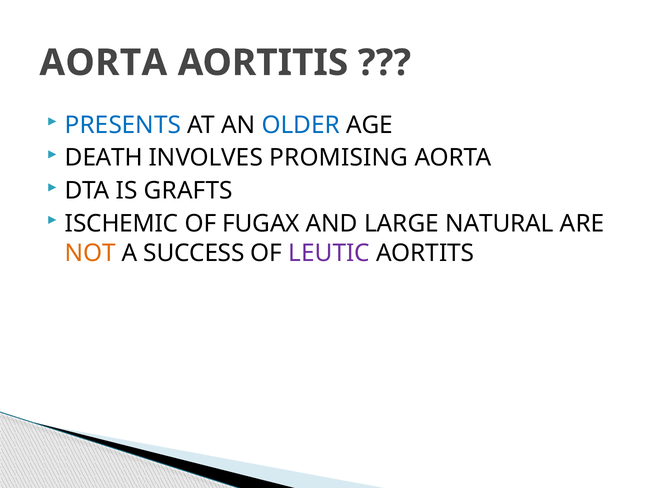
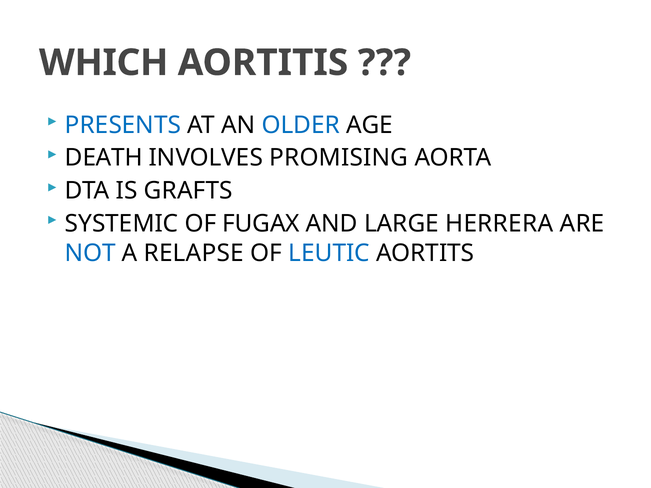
AORTA at (103, 63): AORTA -> WHICH
ISCHEMIC: ISCHEMIC -> SYSTEMIC
NATURAL: NATURAL -> HERRERA
NOT colour: orange -> blue
SUCCESS: SUCCESS -> RELAPSE
LEUTIC colour: purple -> blue
